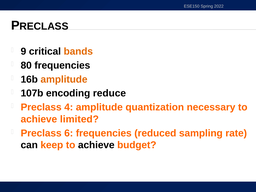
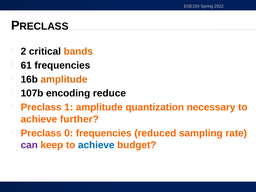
9: 9 -> 2
80: 80 -> 61
4: 4 -> 1
limited: limited -> further
6: 6 -> 0
can colour: black -> purple
achieve at (96, 145) colour: black -> blue
